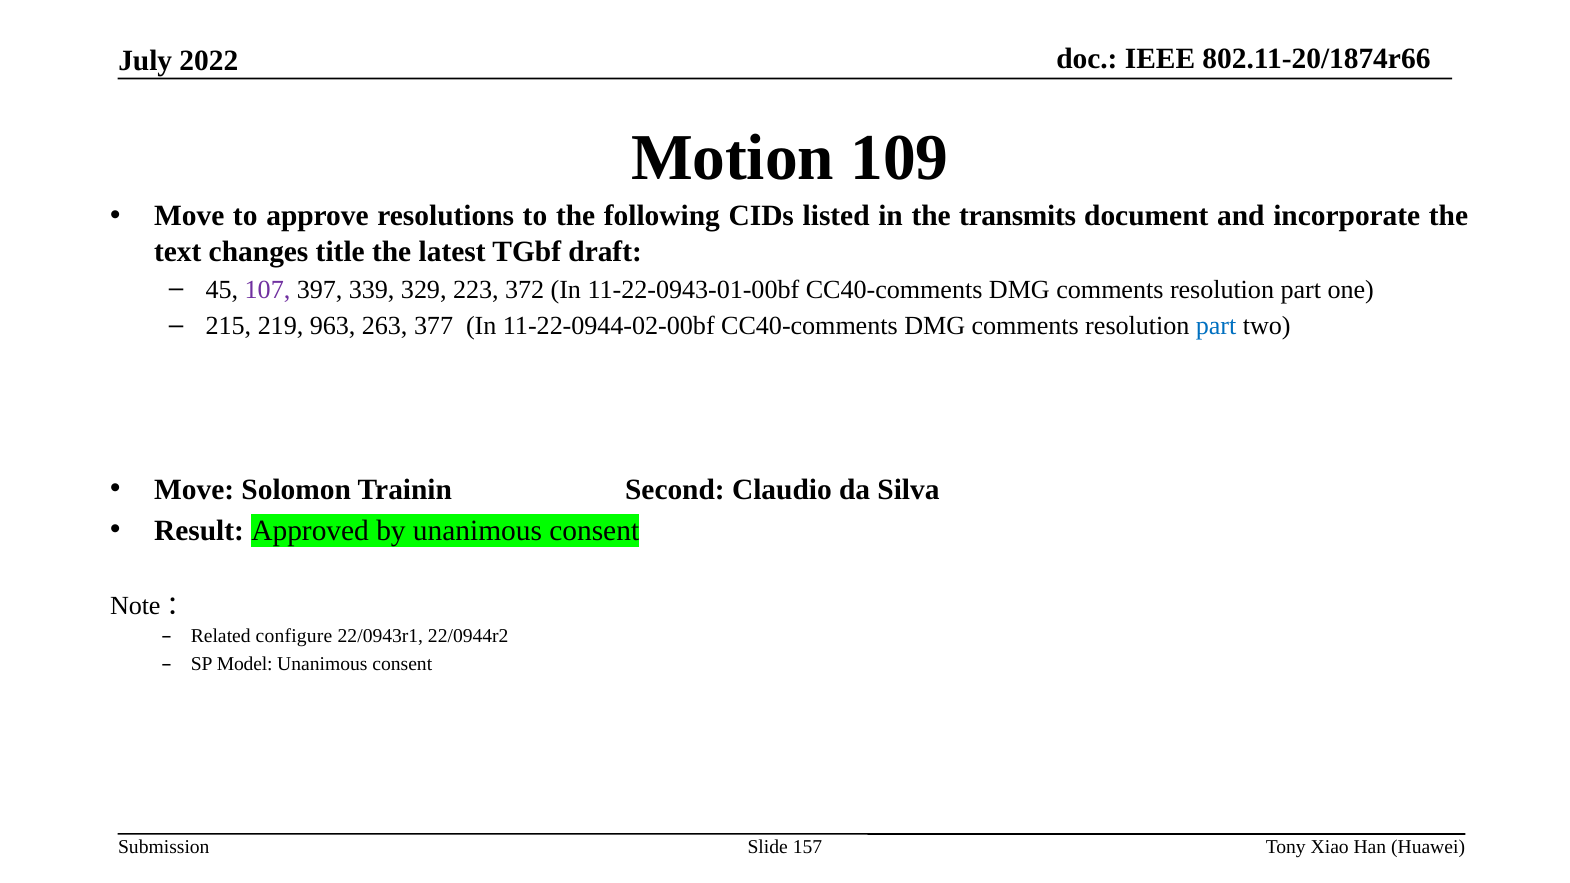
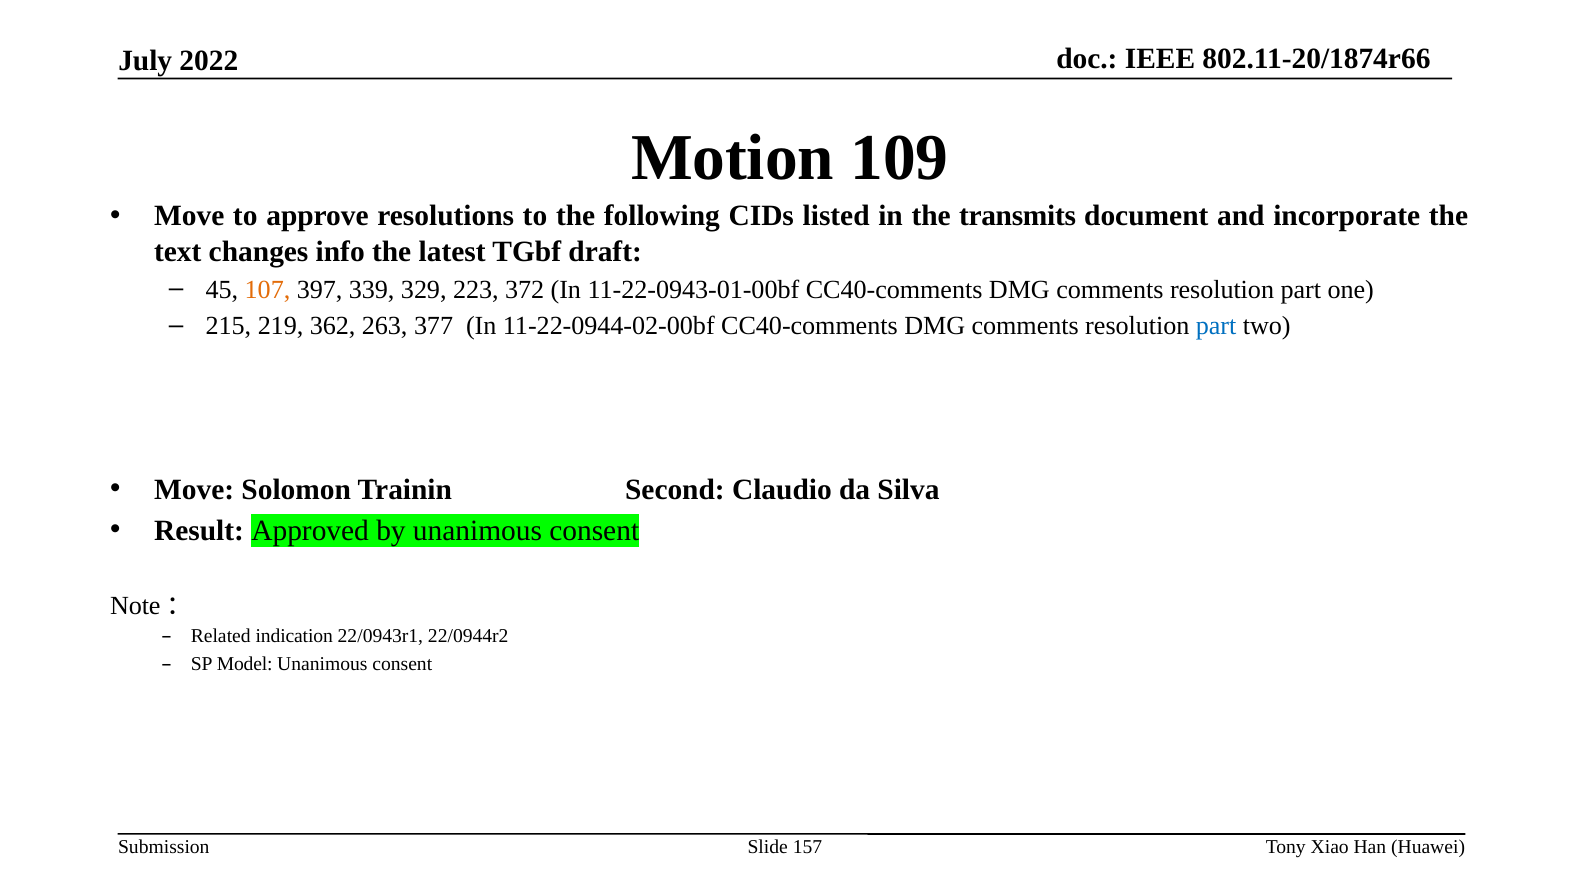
title: title -> info
107 colour: purple -> orange
963: 963 -> 362
configure: configure -> indication
